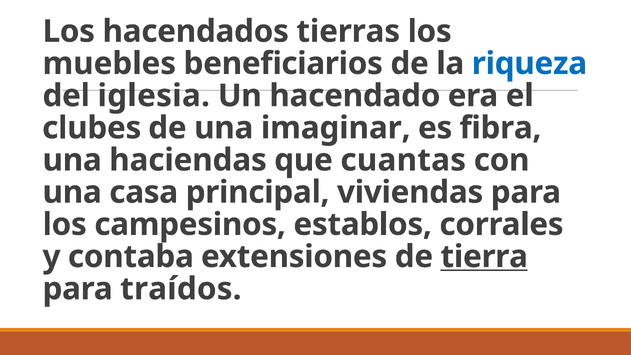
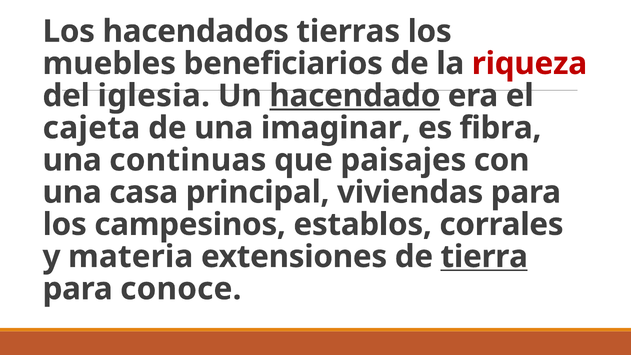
riqueza colour: blue -> red
hacendado underline: none -> present
clubes: clubes -> cajeta
una haciendas: haciendas -> continuas
cuantas: cuantas -> paisajes
contaba: contaba -> materia
traídos: traídos -> conoce
